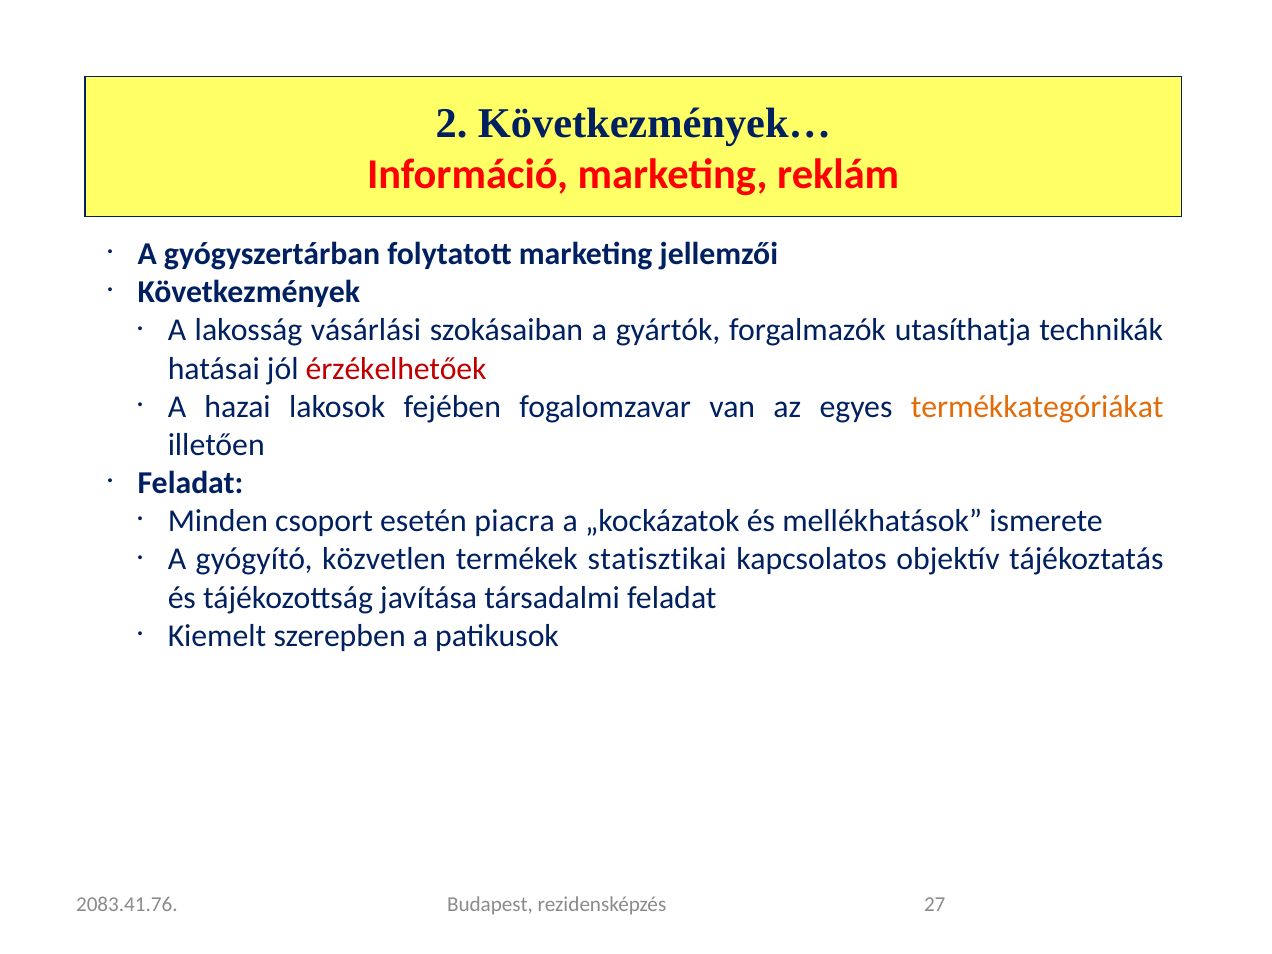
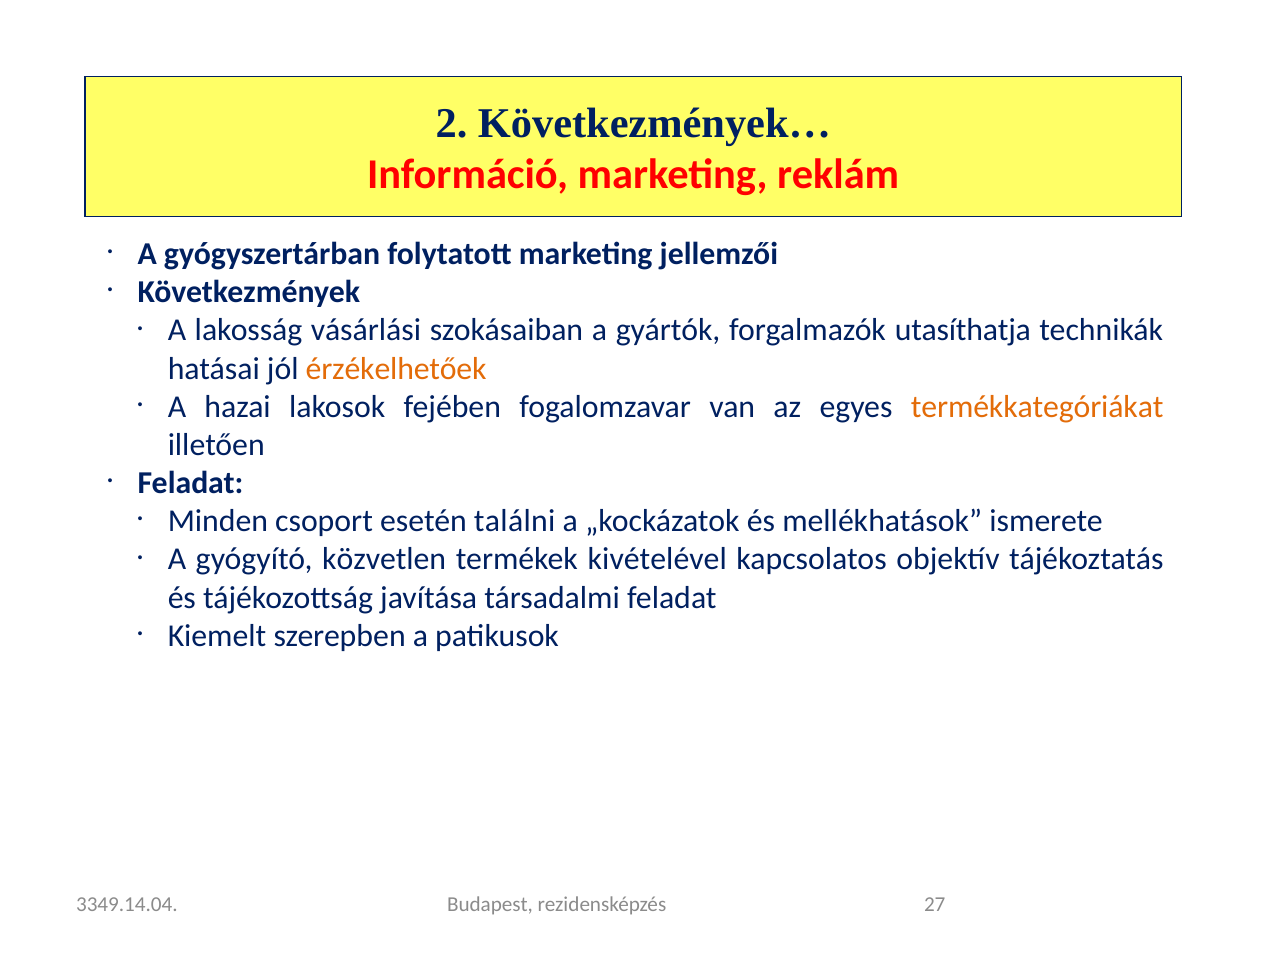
érzékelhetőek colour: red -> orange
piacra: piacra -> találni
statisztikai: statisztikai -> kivételével
2083.41.76: 2083.41.76 -> 3349.14.04
